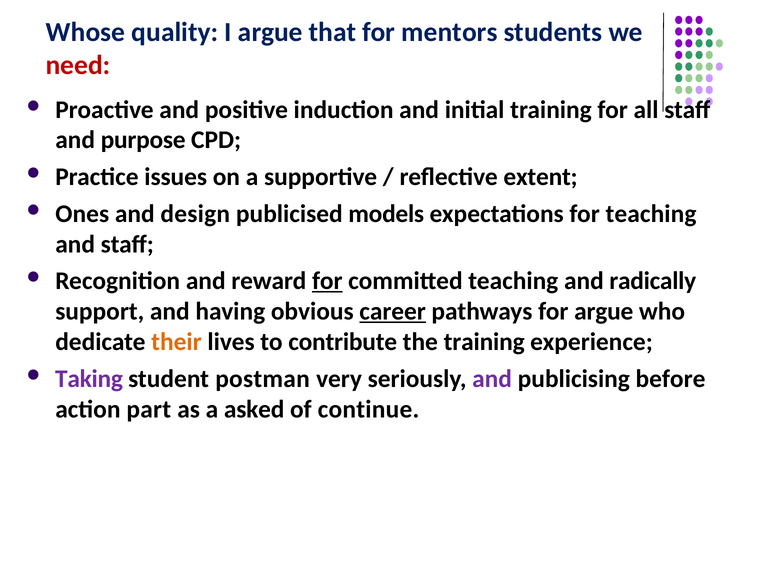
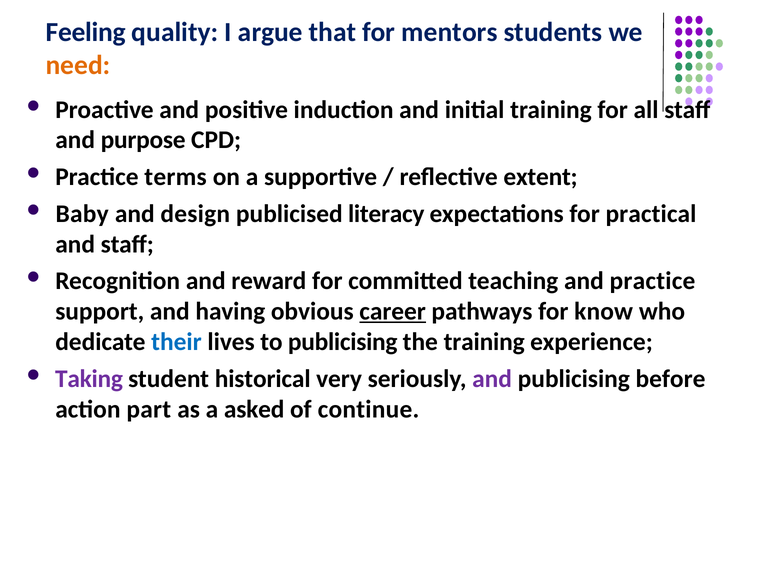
Whose: Whose -> Feeling
need colour: red -> orange
issues: issues -> terms
Ones: Ones -> Baby
models: models -> literacy
for teaching: teaching -> practical
for at (327, 281) underline: present -> none
and radically: radically -> practice
for argue: argue -> know
their colour: orange -> blue
to contribute: contribute -> publicising
postman: postman -> historical
